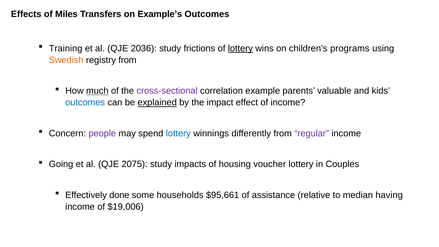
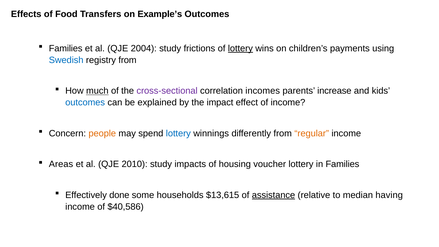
Miles: Miles -> Food
Training at (66, 48): Training -> Families
2036: 2036 -> 2004
programs: programs -> payments
Swedish colour: orange -> blue
example: example -> incomes
valuable: valuable -> increase
explained underline: present -> none
people colour: purple -> orange
regular colour: purple -> orange
Going: Going -> Areas
2075: 2075 -> 2010
in Couples: Couples -> Families
$95,661: $95,661 -> $13,615
assistance underline: none -> present
$19,006: $19,006 -> $40,586
